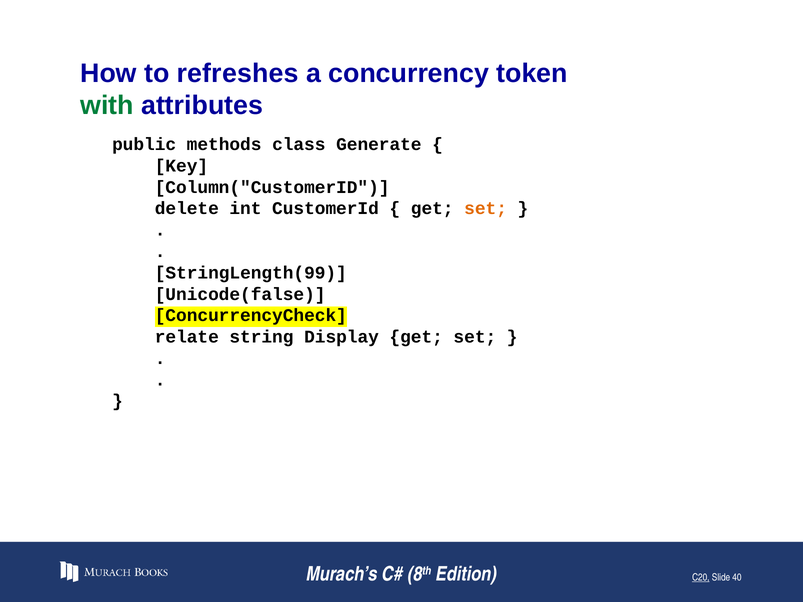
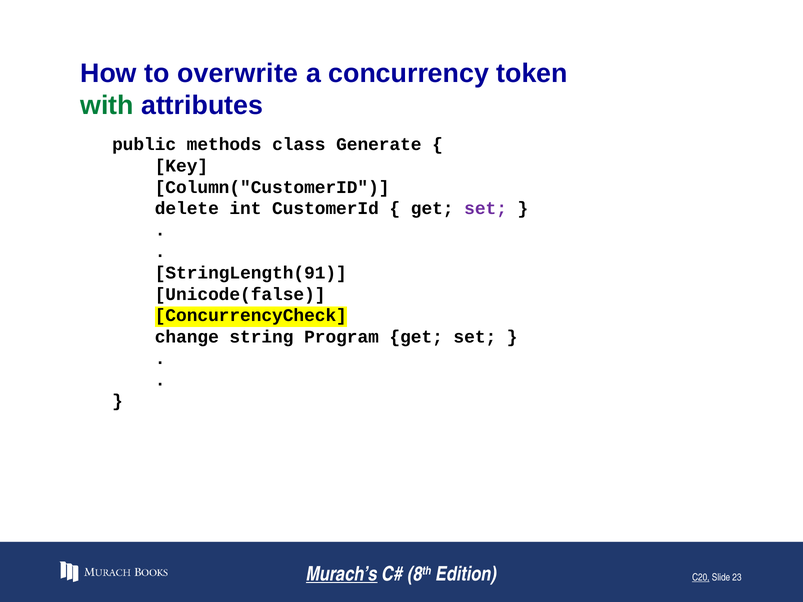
refreshes: refreshes -> overwrite
set at (486, 209) colour: orange -> purple
StringLength(99: StringLength(99 -> StringLength(91
relate: relate -> change
Display: Display -> Program
Murach’s underline: none -> present
40: 40 -> 23
